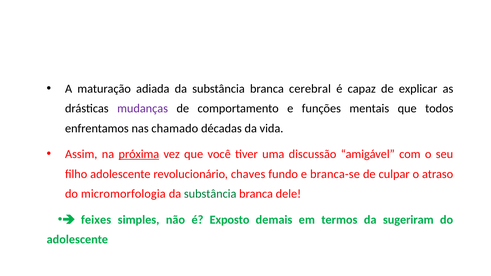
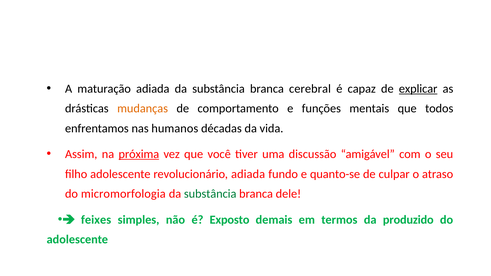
explicar underline: none -> present
mudanças colour: purple -> orange
chamado: chamado -> humanos
revolucionário chaves: chaves -> adiada
branca-se: branca-se -> quanto-se
sugeriram: sugeriram -> produzido
